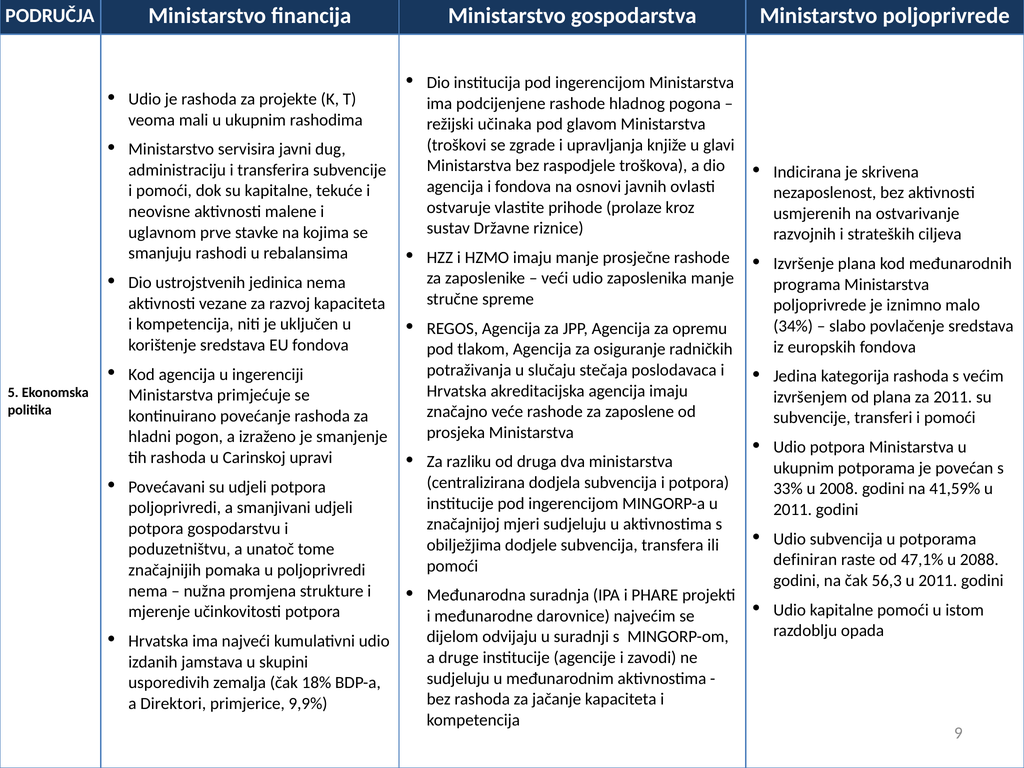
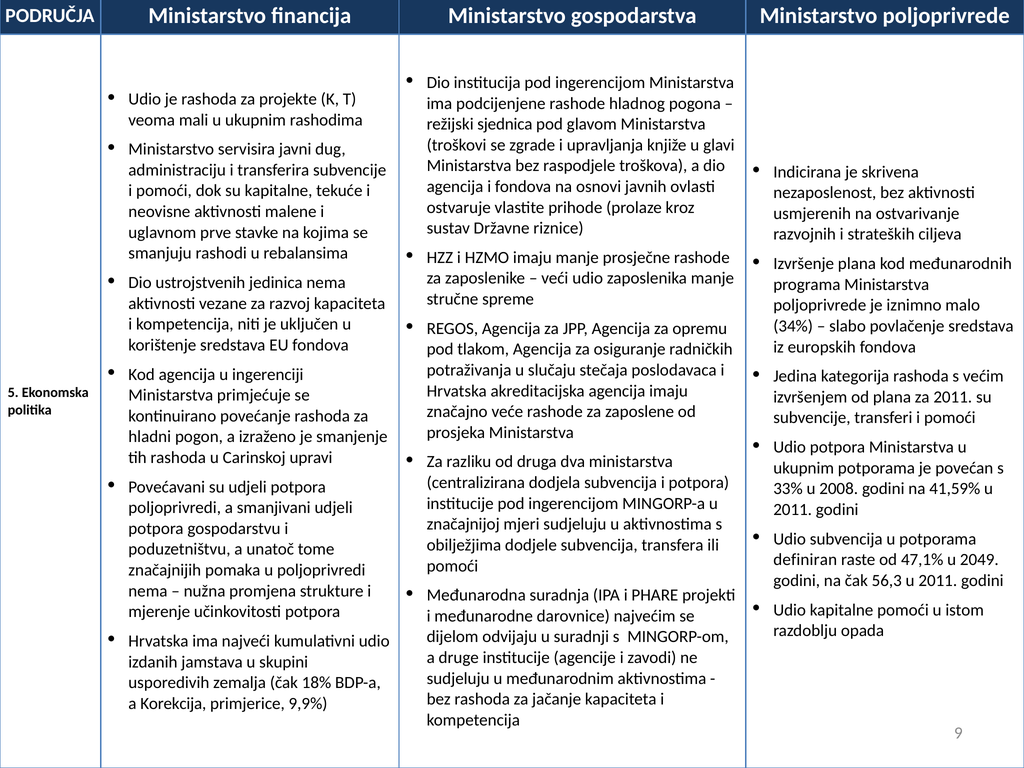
učinaka: učinaka -> sjednica
2088: 2088 -> 2049
Direktori: Direktori -> Korekcija
